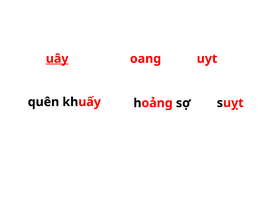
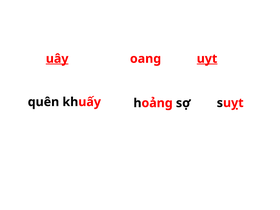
uyt underline: none -> present
